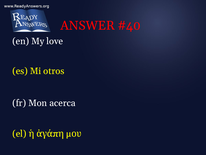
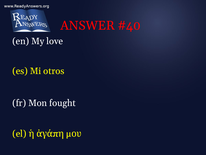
acerca: acerca -> fought
